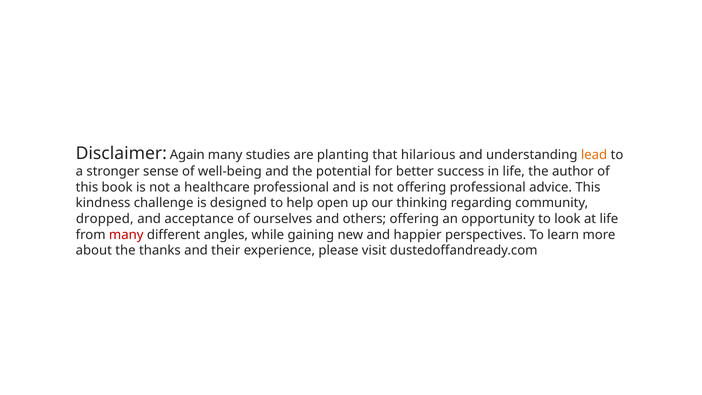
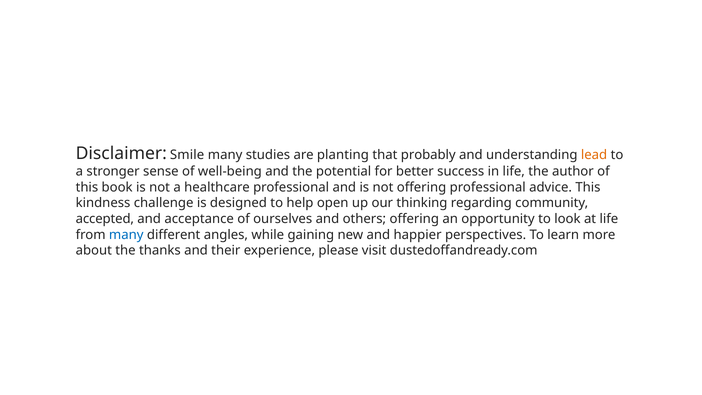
Again: Again -> Smile
hilarious: hilarious -> probably
dropped: dropped -> accepted
many at (126, 235) colour: red -> blue
